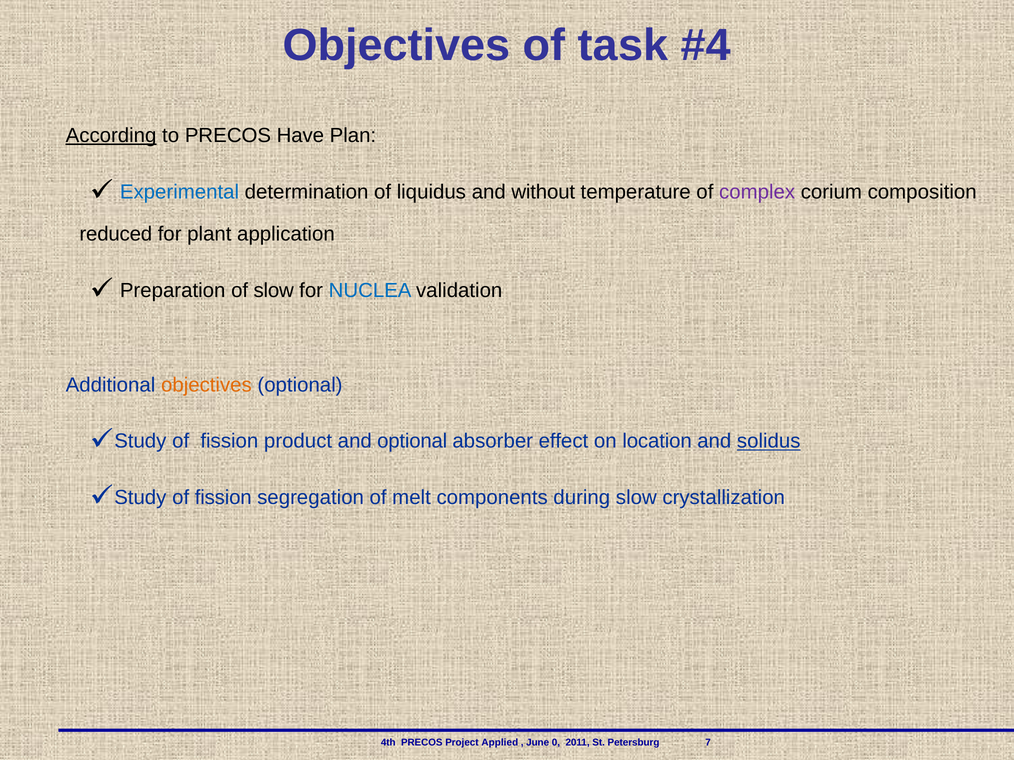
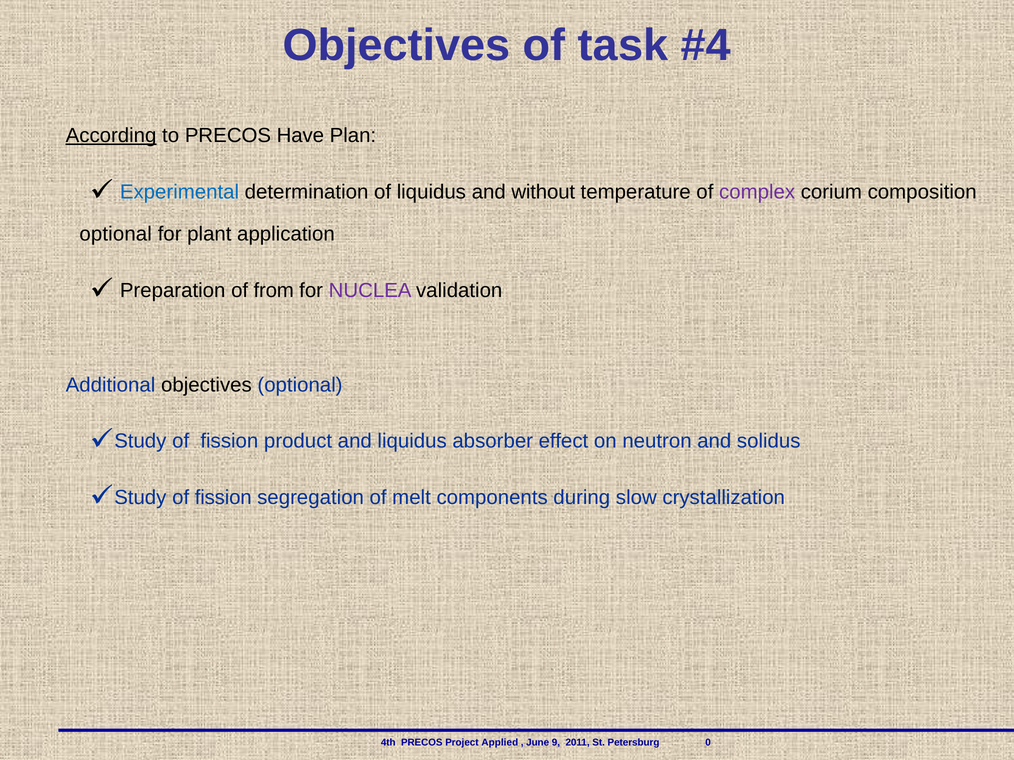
reduced at (116, 234): reduced -> optional
of slow: slow -> from
NUCLEA colour: blue -> purple
objectives at (206, 385) colour: orange -> black
and optional: optional -> liquidus
location: location -> neutron
solidus underline: present -> none
0: 0 -> 9
7: 7 -> 0
